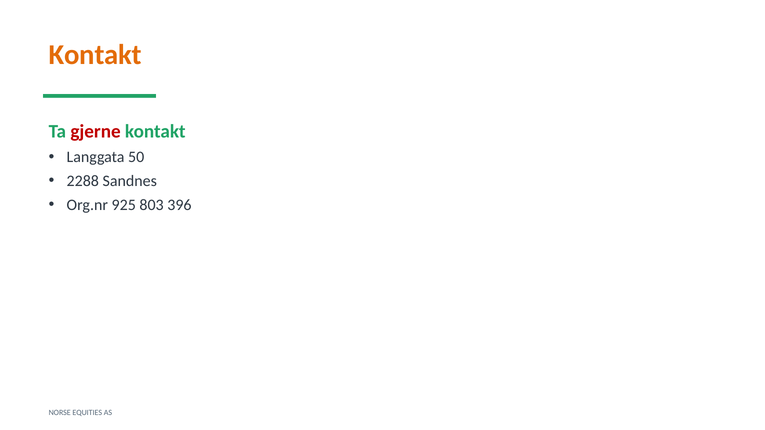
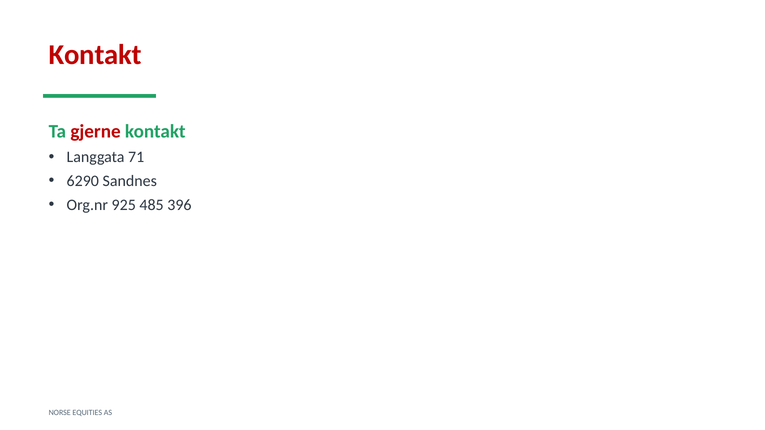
Kontakt at (95, 55) colour: orange -> red
50: 50 -> 71
2288: 2288 -> 6290
803: 803 -> 485
